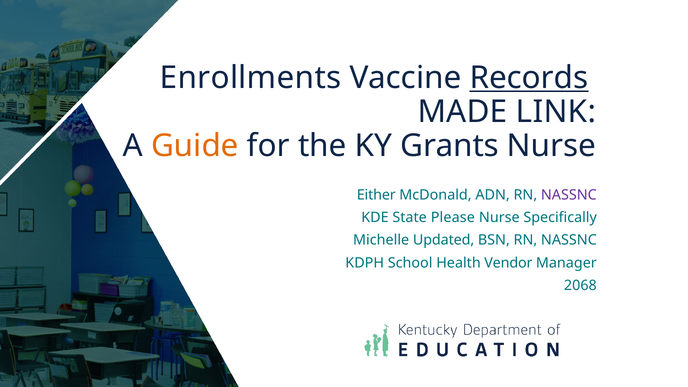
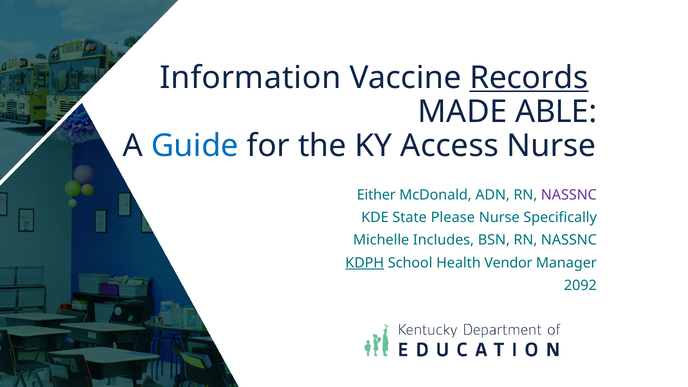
Enrollments: Enrollments -> Information
LINK: LINK -> ABLE
Guide colour: orange -> blue
Grants: Grants -> Access
Updated: Updated -> Includes
KDPH underline: none -> present
2068: 2068 -> 2092
